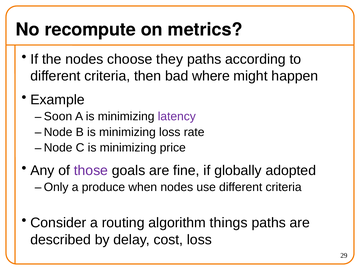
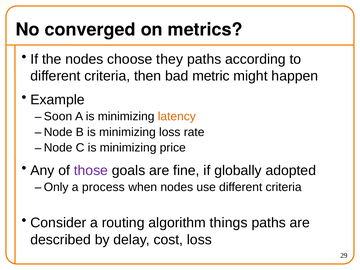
recompute: recompute -> converged
where: where -> metric
latency colour: purple -> orange
produce: produce -> process
